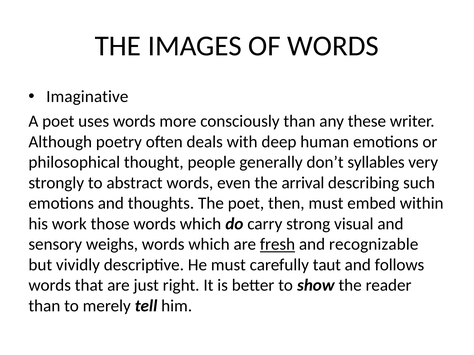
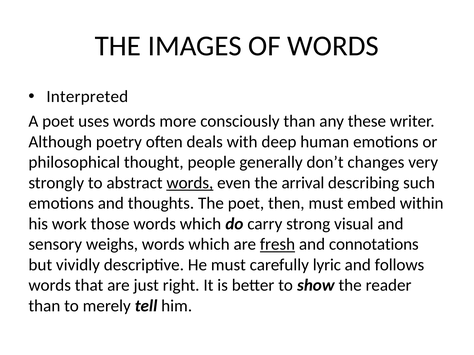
Imaginative: Imaginative -> Interpreted
syllables: syllables -> changes
words at (190, 183) underline: none -> present
recognizable: recognizable -> connotations
taut: taut -> lyric
